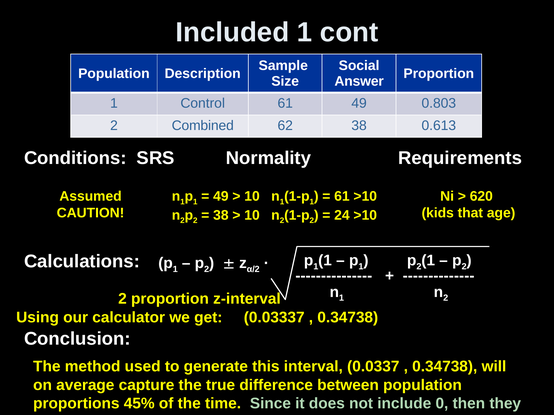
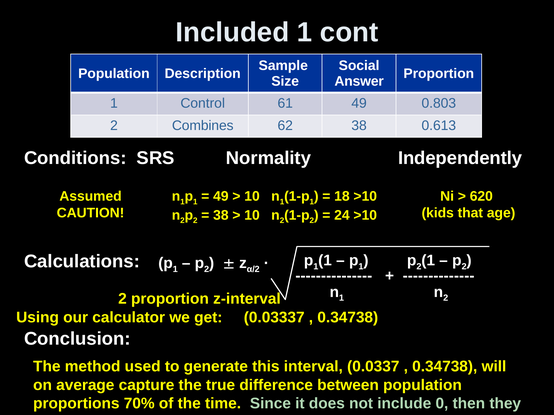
Combined: Combined -> Combines
Requirements: Requirements -> Independently
61 at (342, 197): 61 -> 18
45%: 45% -> 70%
